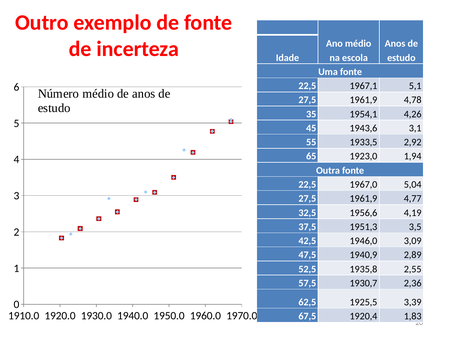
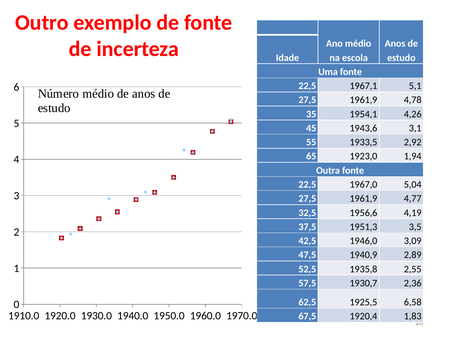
3,39: 3,39 -> 6,58
